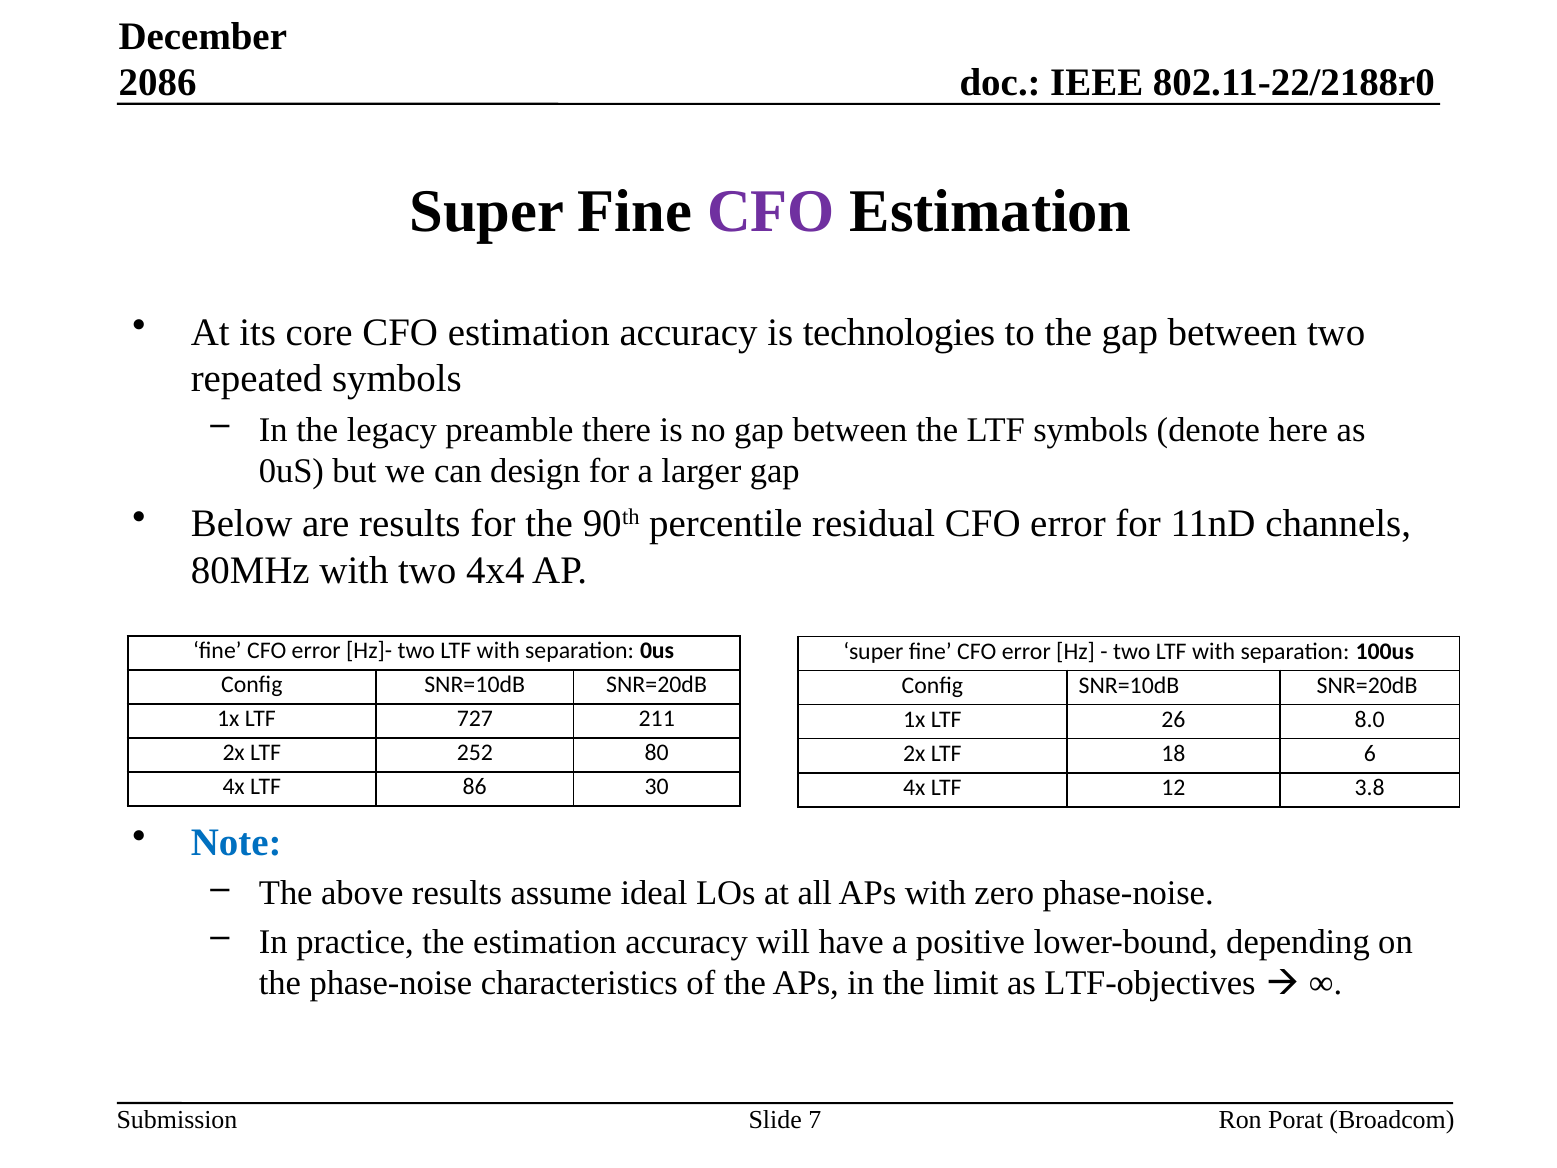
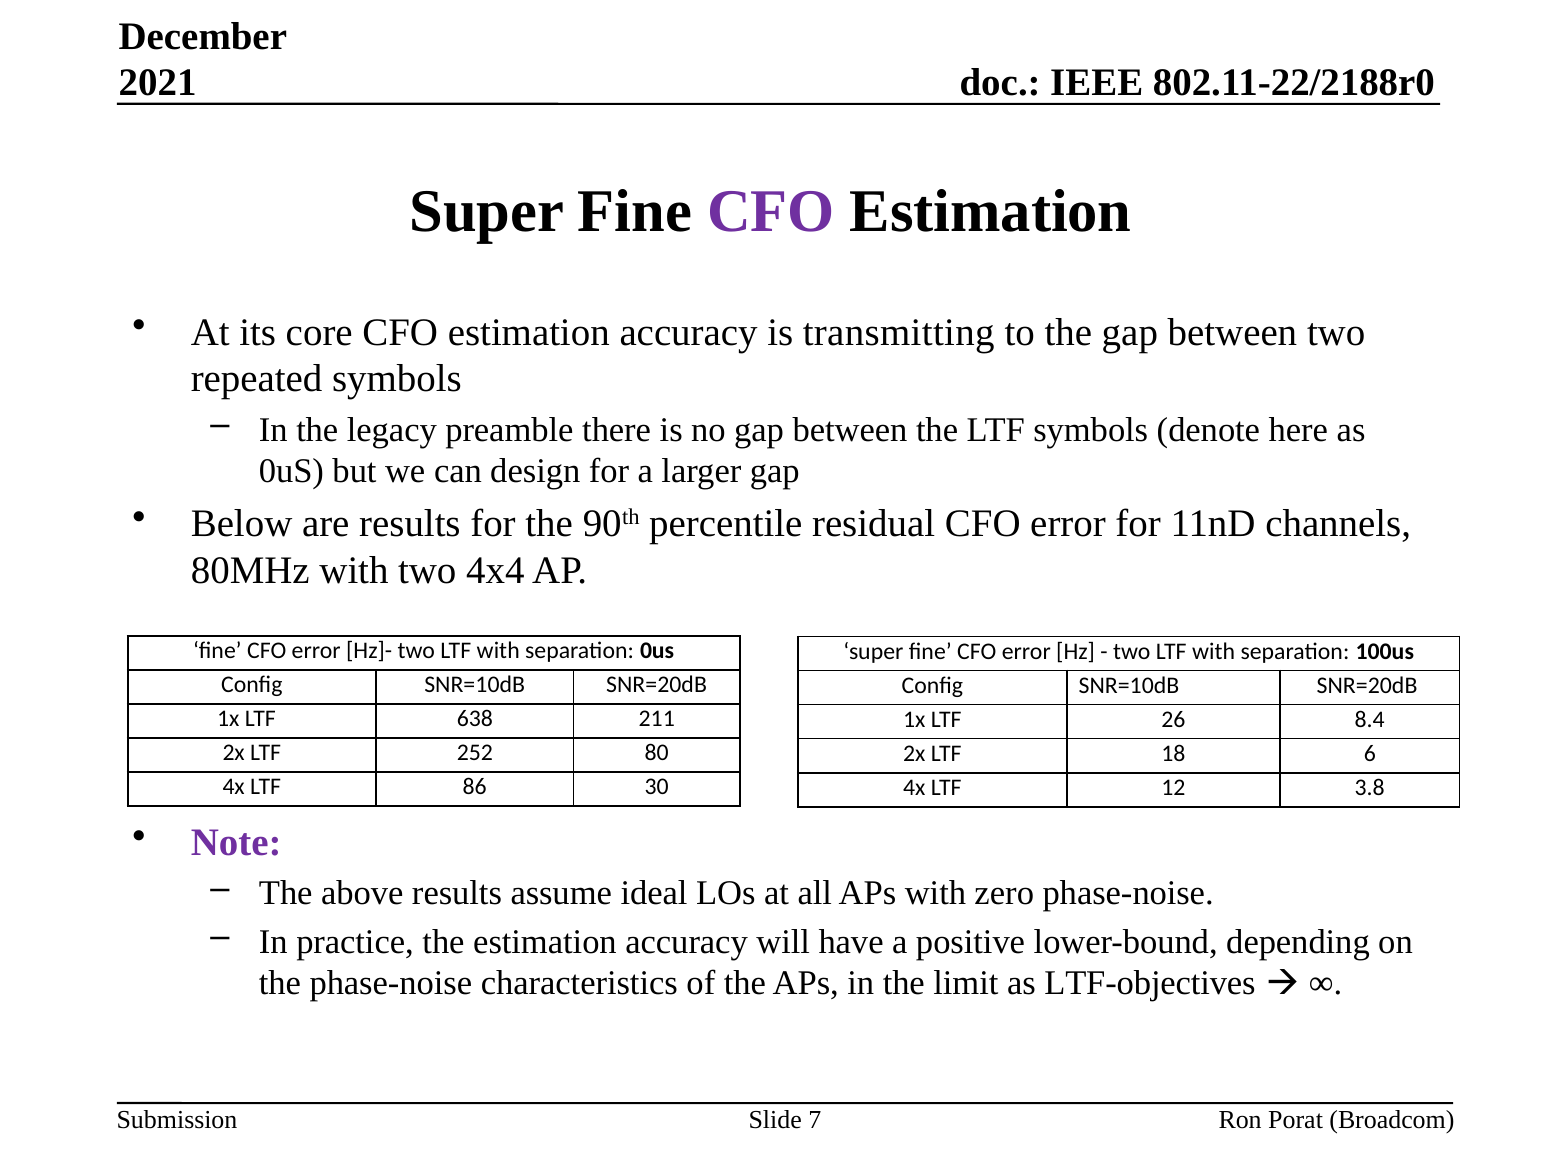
2086: 2086 -> 2021
technologies: technologies -> transmitting
727: 727 -> 638
8.0: 8.0 -> 8.4
Note colour: blue -> purple
